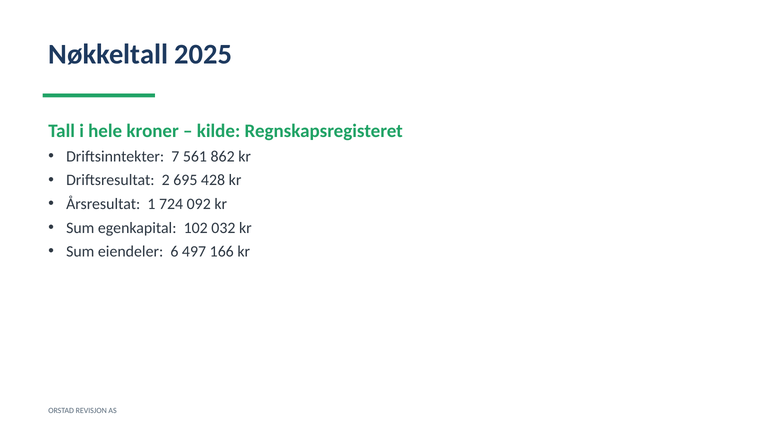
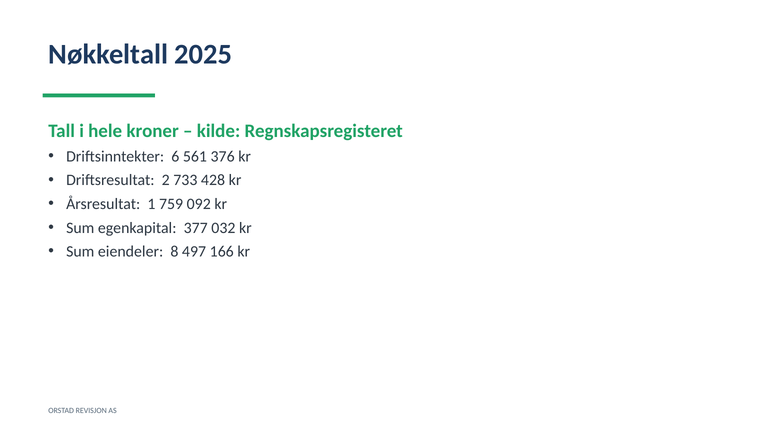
7: 7 -> 6
862: 862 -> 376
695: 695 -> 733
724: 724 -> 759
102: 102 -> 377
6: 6 -> 8
